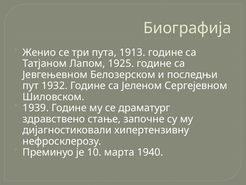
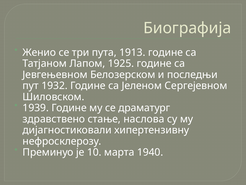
започне: започне -> наслова
